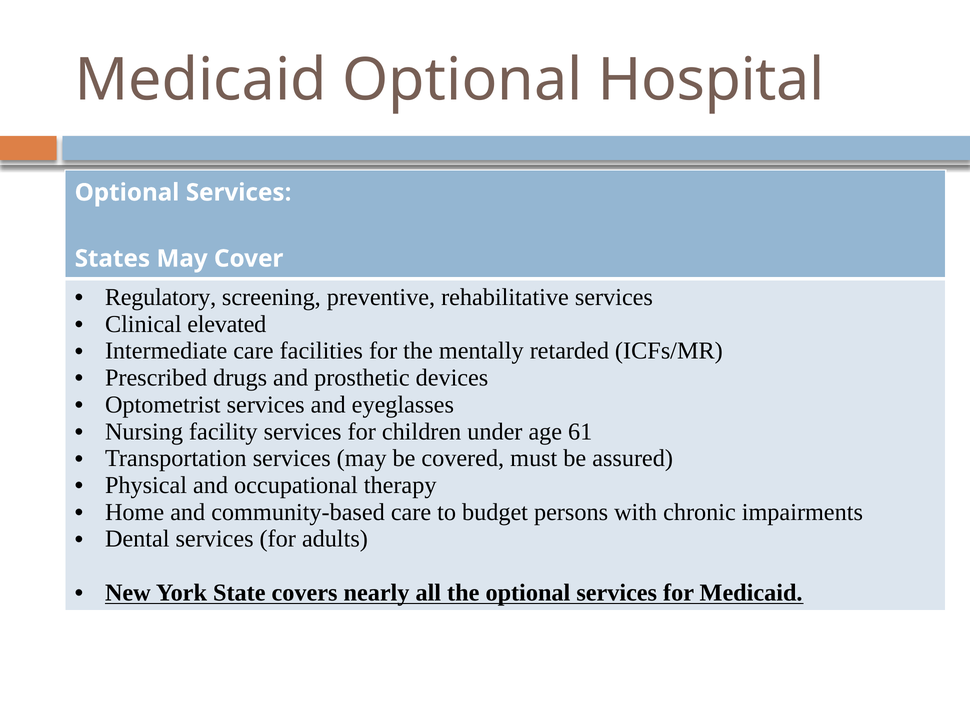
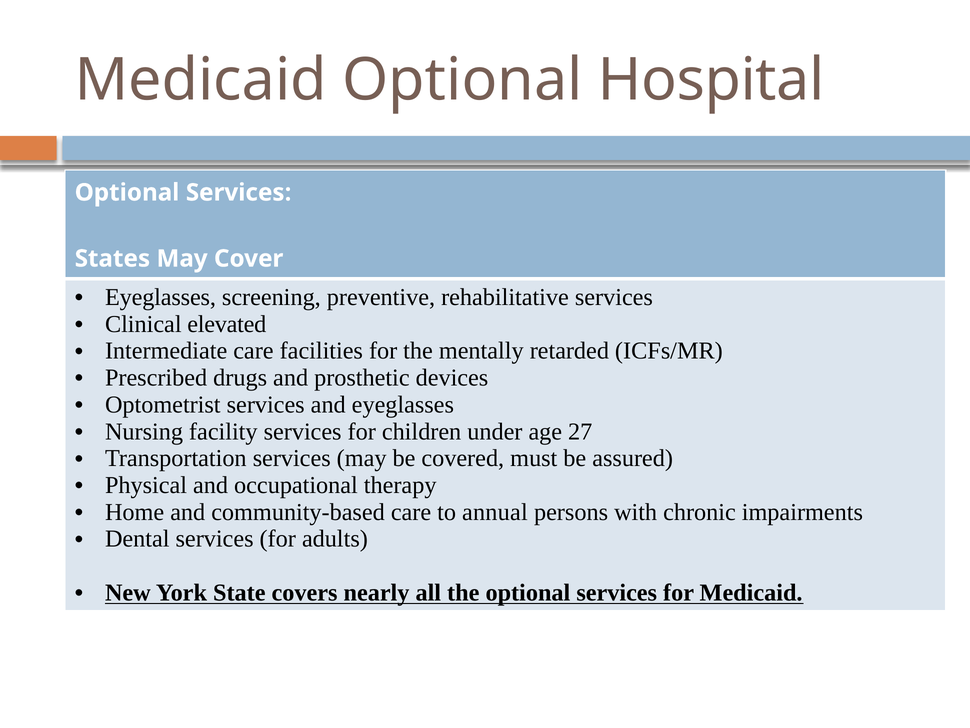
Regulatory at (161, 297): Regulatory -> Eyeglasses
61: 61 -> 27
budget: budget -> annual
